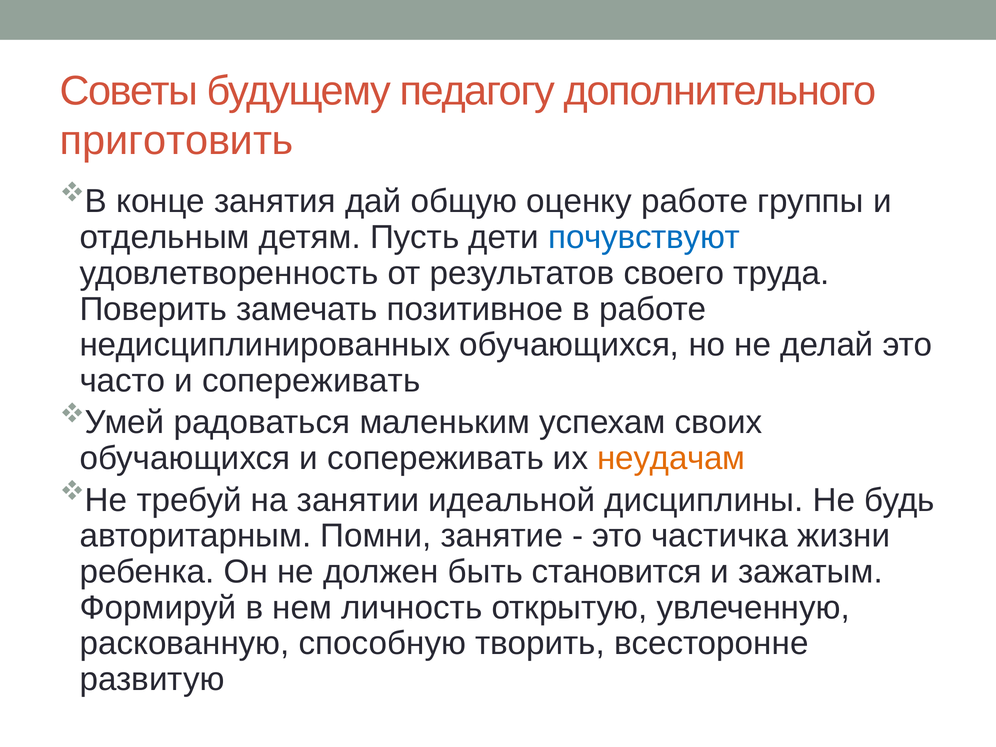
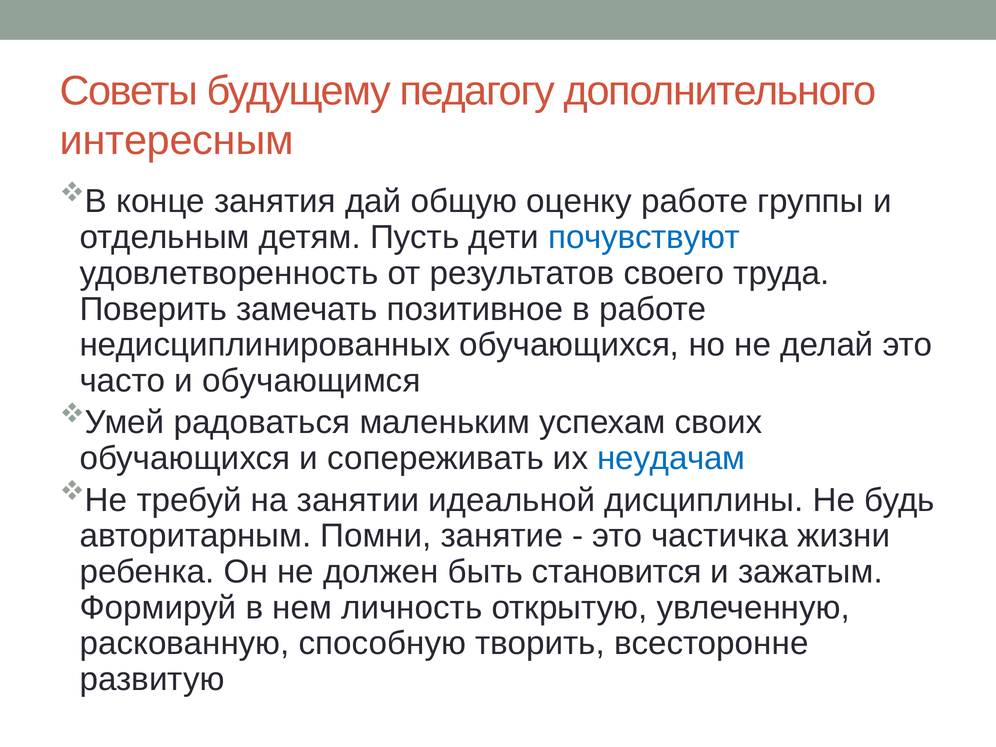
приготовить: приготовить -> интересным
часто и сопереживать: сопереживать -> обучающимся
неудачам colour: orange -> blue
